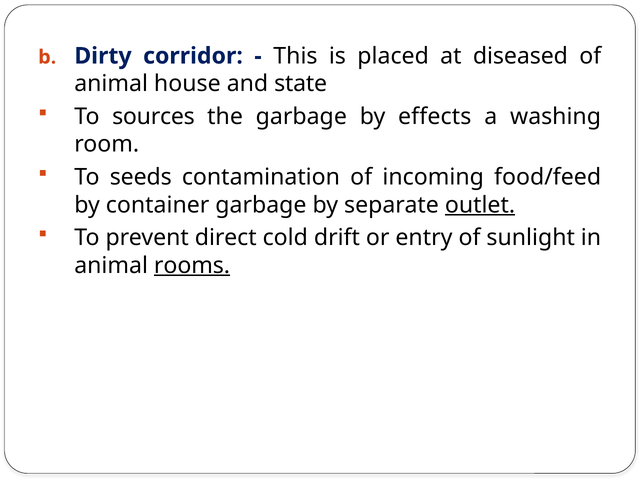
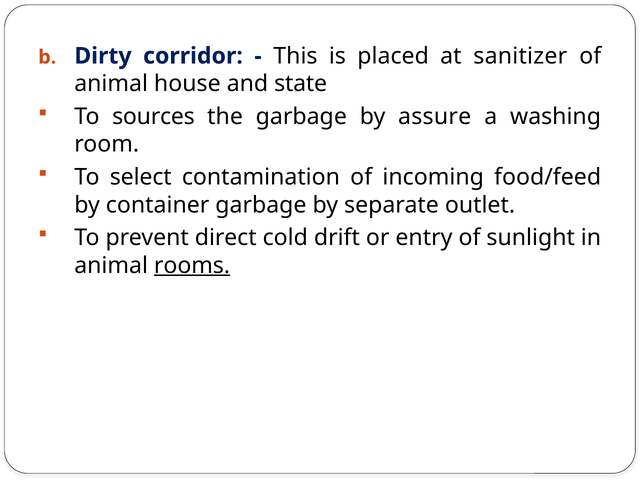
diseased: diseased -> sanitizer
effects: effects -> assure
seeds: seeds -> select
outlet underline: present -> none
